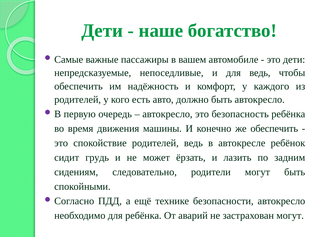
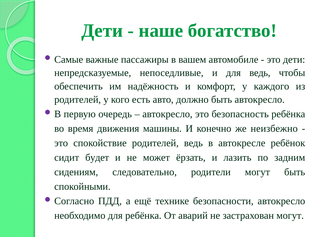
же обеспечить: обеспечить -> неизбежно
грудь: грудь -> будет
